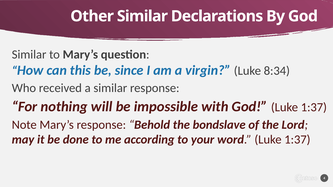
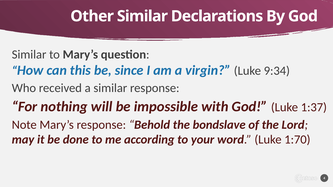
8:34: 8:34 -> 9:34
word Luke 1:37: 1:37 -> 1:70
